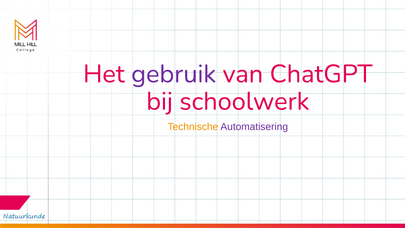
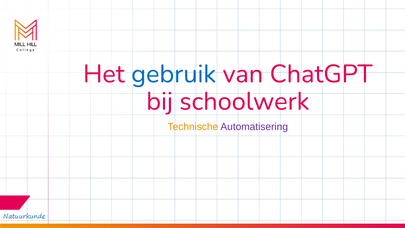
gebruik colour: purple -> blue
